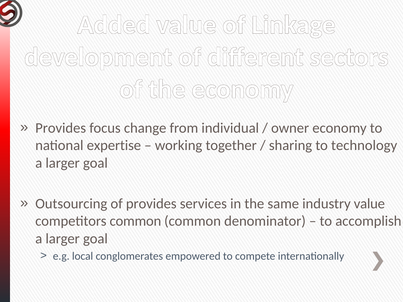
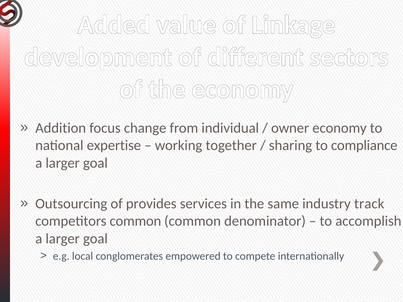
Provides at (61, 128): Provides -> Addition
technology: technology -> compliance
industry value: value -> track
